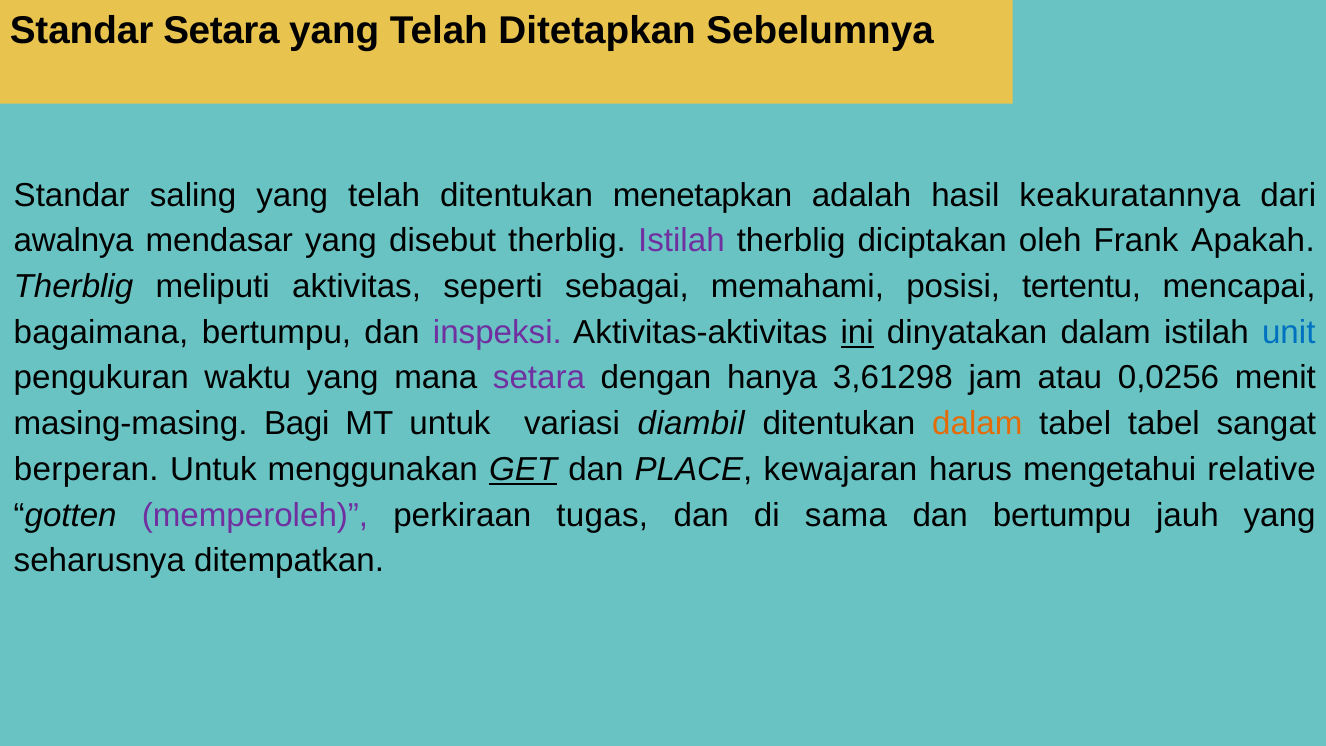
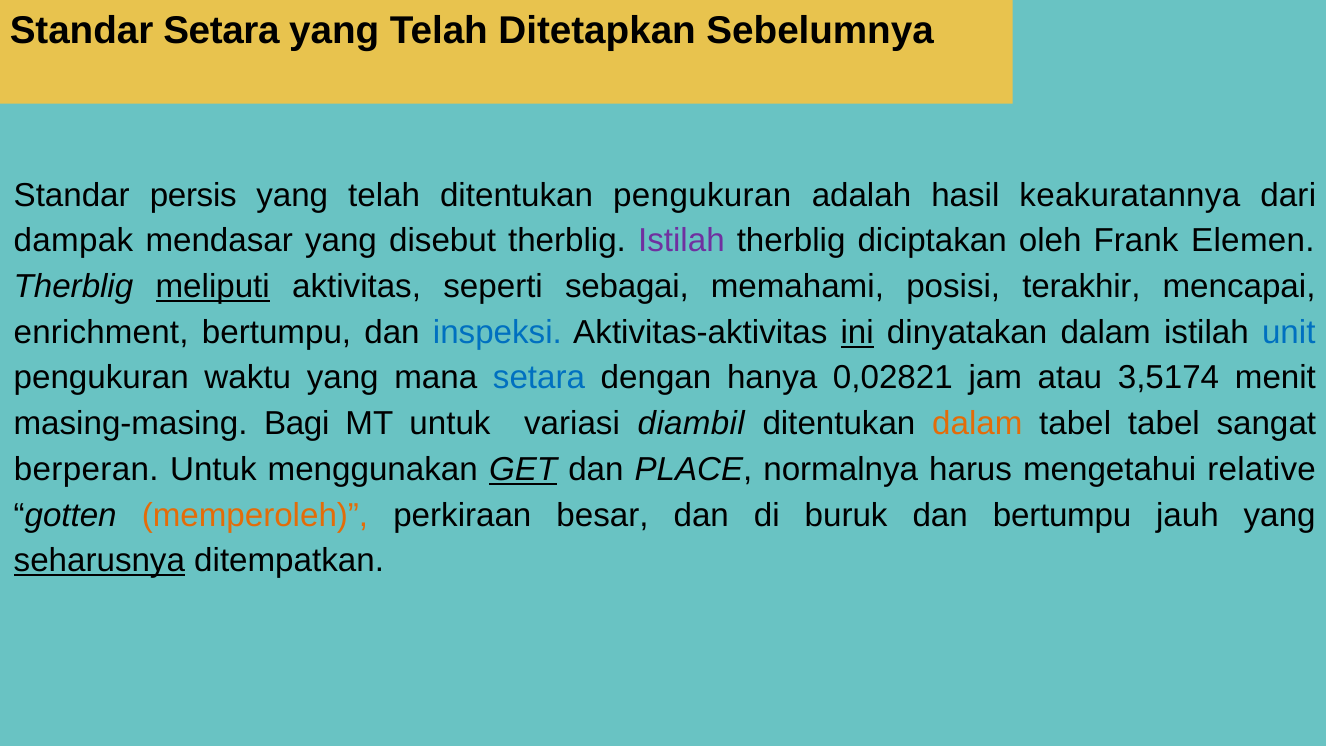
saling: saling -> persis
ditentukan menetapkan: menetapkan -> pengukuran
awalnya: awalnya -> dampak
Apakah: Apakah -> Elemen
meliputi underline: none -> present
tertentu: tertentu -> terakhir
bagaimana: bagaimana -> enrichment
inspeksi colour: purple -> blue
setara at (539, 378) colour: purple -> blue
3,61298: 3,61298 -> 0,02821
0,0256: 0,0256 -> 3,5174
kewajaran: kewajaran -> normalnya
memperoleh colour: purple -> orange
tugas: tugas -> besar
sama: sama -> buruk
seharusnya underline: none -> present
